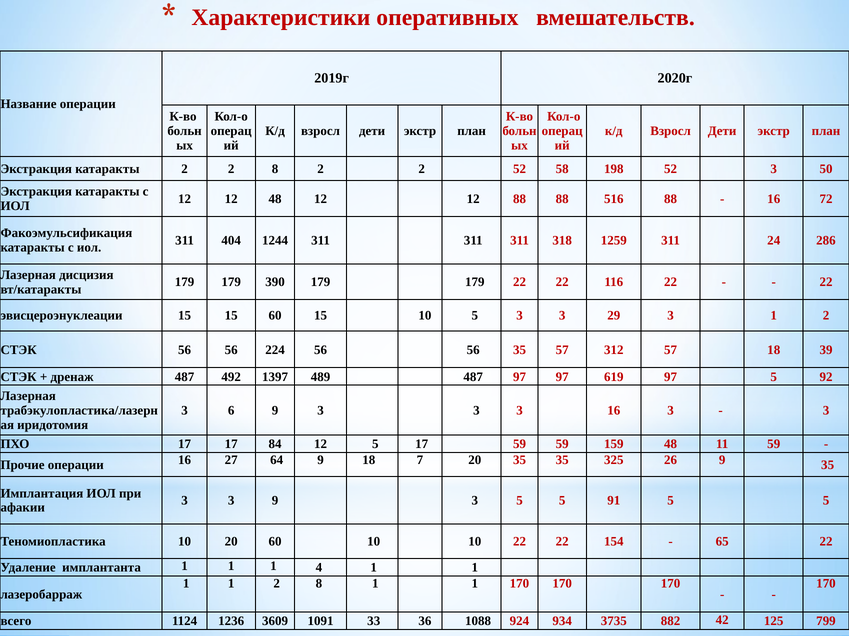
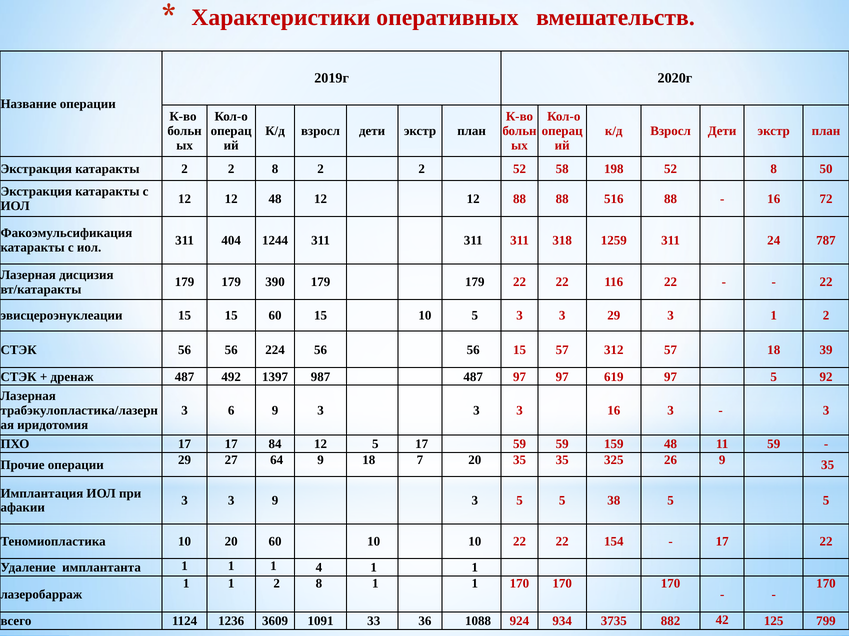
52 3: 3 -> 8
286: 286 -> 787
56 35: 35 -> 15
489: 489 -> 987
операции 16: 16 -> 29
91: 91 -> 38
65 at (722, 542): 65 -> 17
